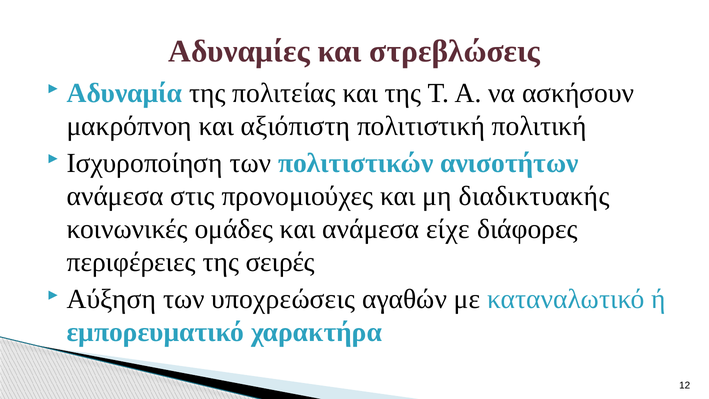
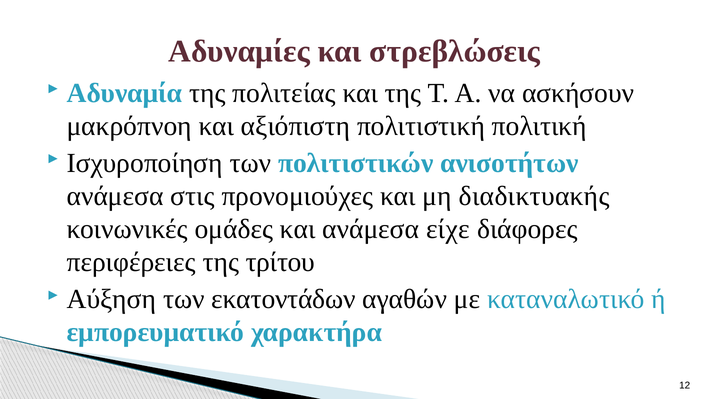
σειρές: σειρές -> τρίτου
υποχρεώσεις: υποχρεώσεις -> εκατοντάδων
